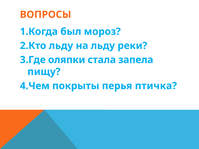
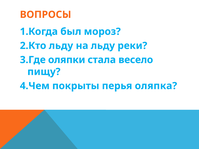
запела: запела -> весело
птичка: птичка -> оляпка
